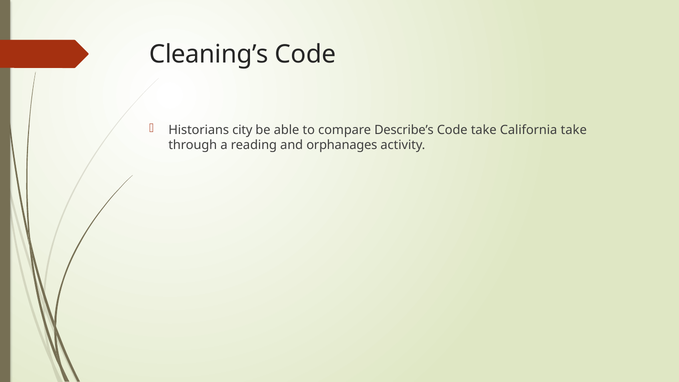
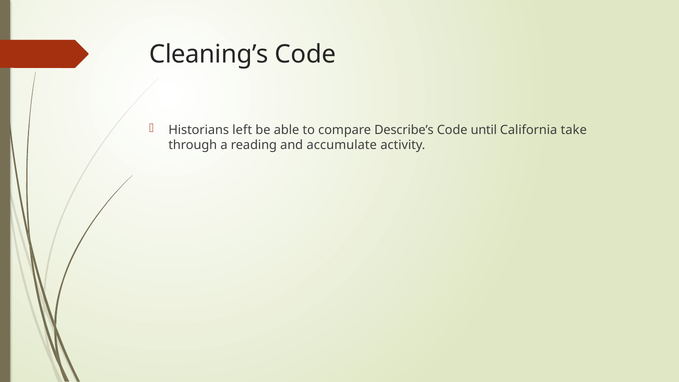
city: city -> left
Code take: take -> until
orphanages: orphanages -> accumulate
